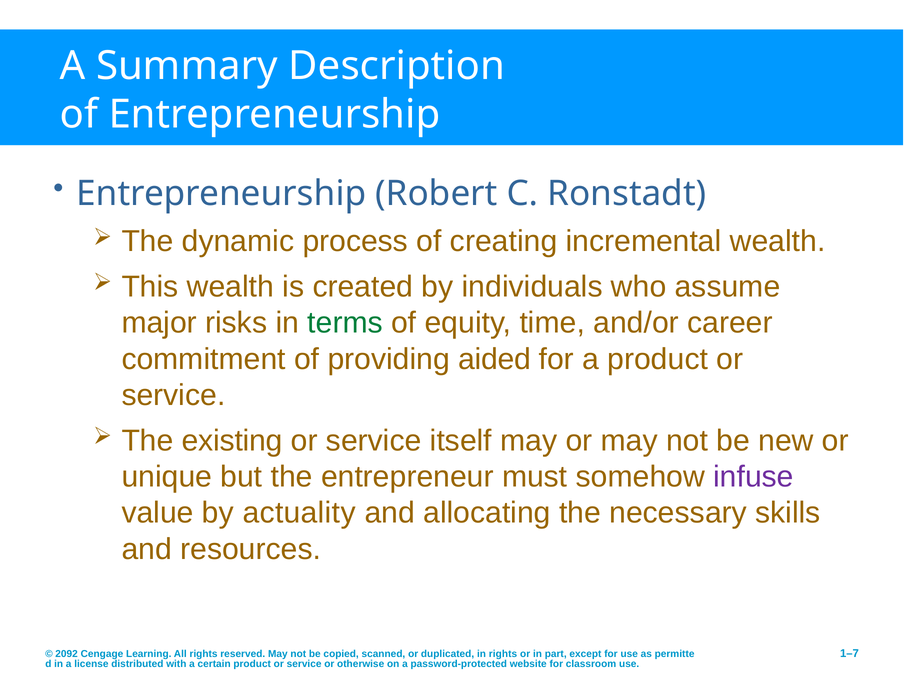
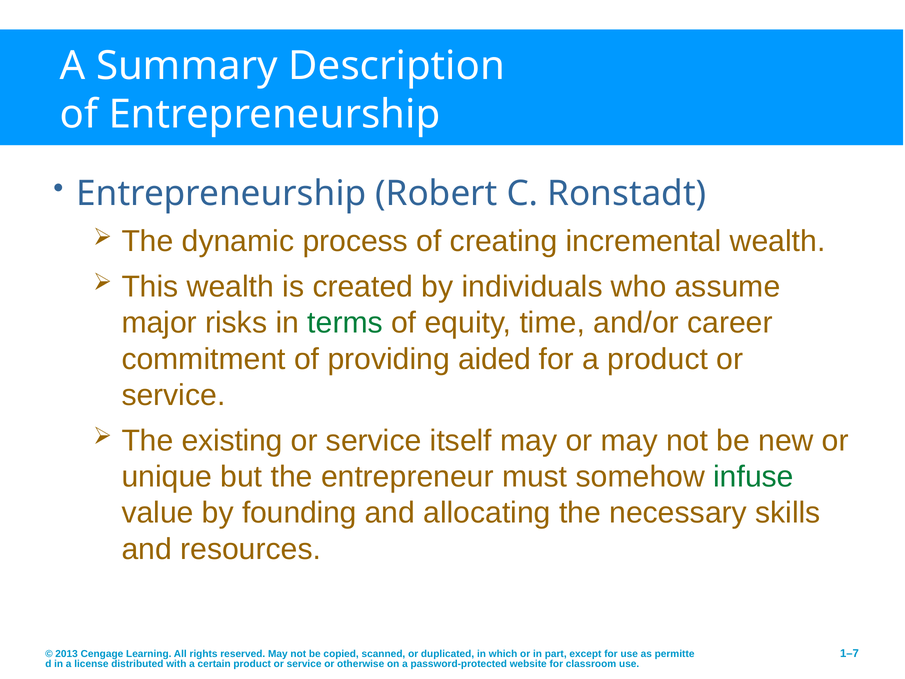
infuse colour: purple -> green
actuality: actuality -> founding
2092: 2092 -> 2013
in rights: rights -> which
